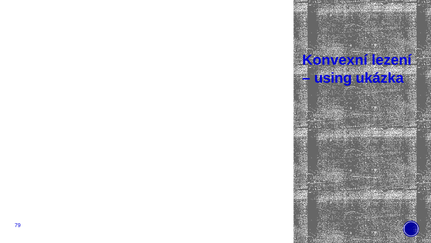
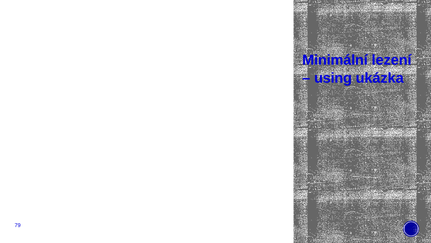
Konvexní: Konvexní -> Minimální
